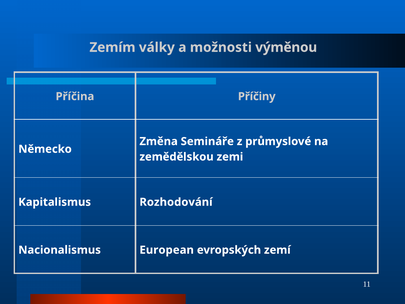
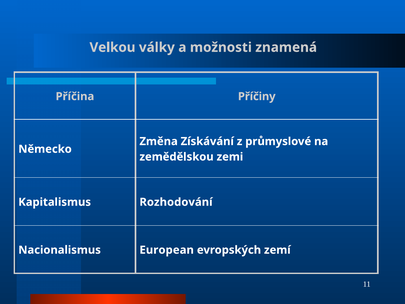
Zemím: Zemím -> Velkou
výměnou: výměnou -> znamená
Semináře: Semináře -> Získávání
